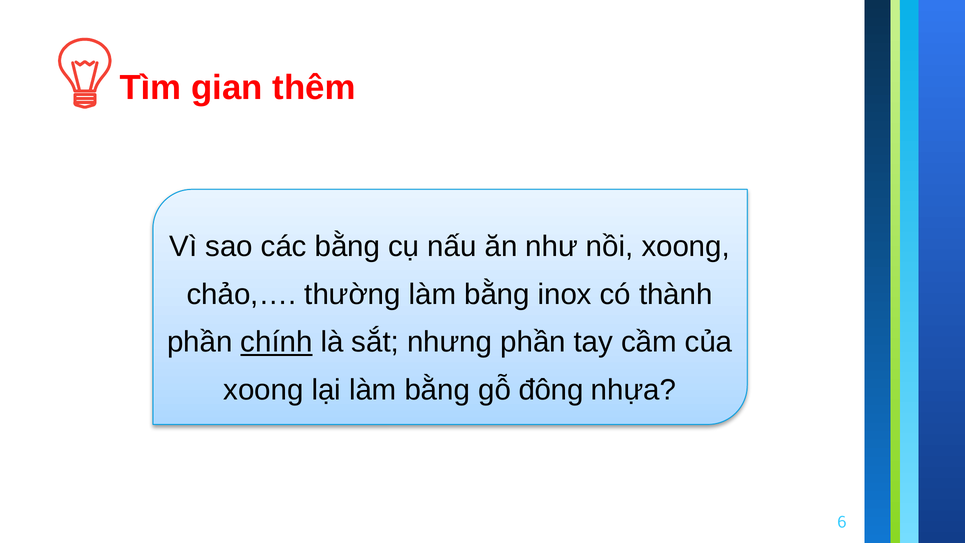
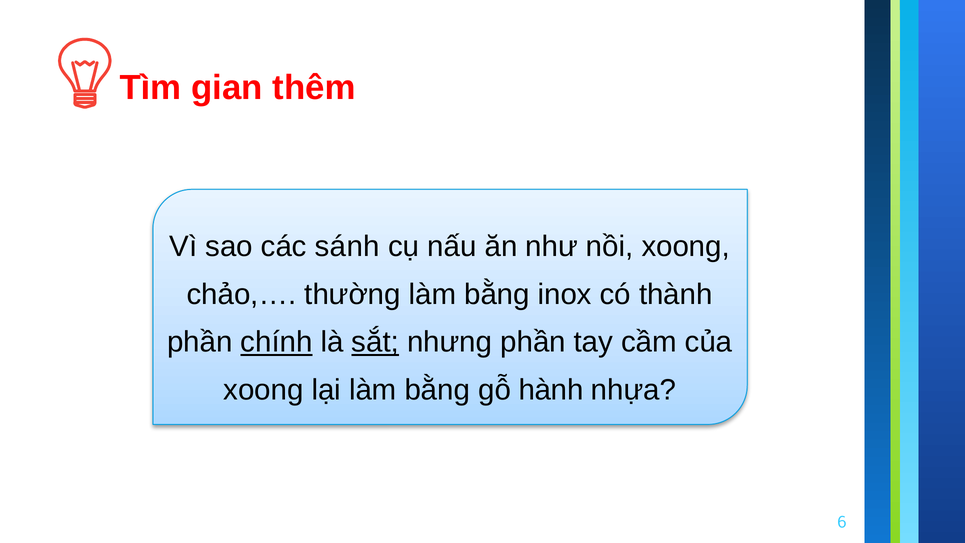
các bằng: bằng -> sánh
sắt underline: none -> present
đông: đông -> hành
